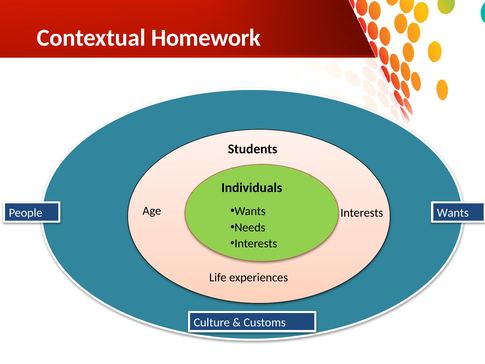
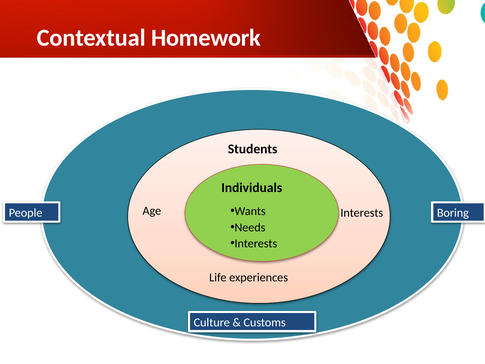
People Wants: Wants -> Boring
